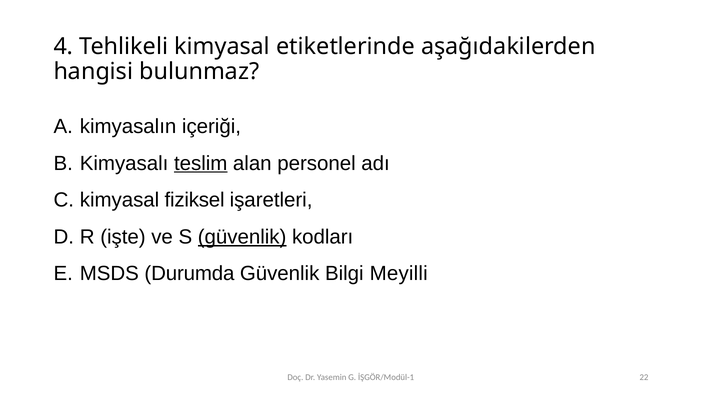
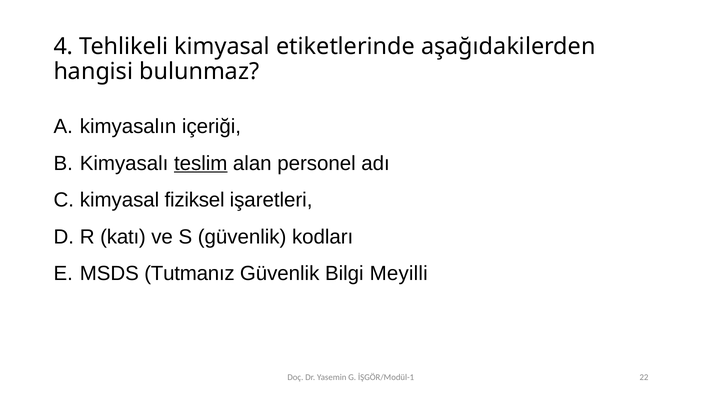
işte: işte -> katı
güvenlik at (242, 237) underline: present -> none
Durumda: Durumda -> Tutmanız
